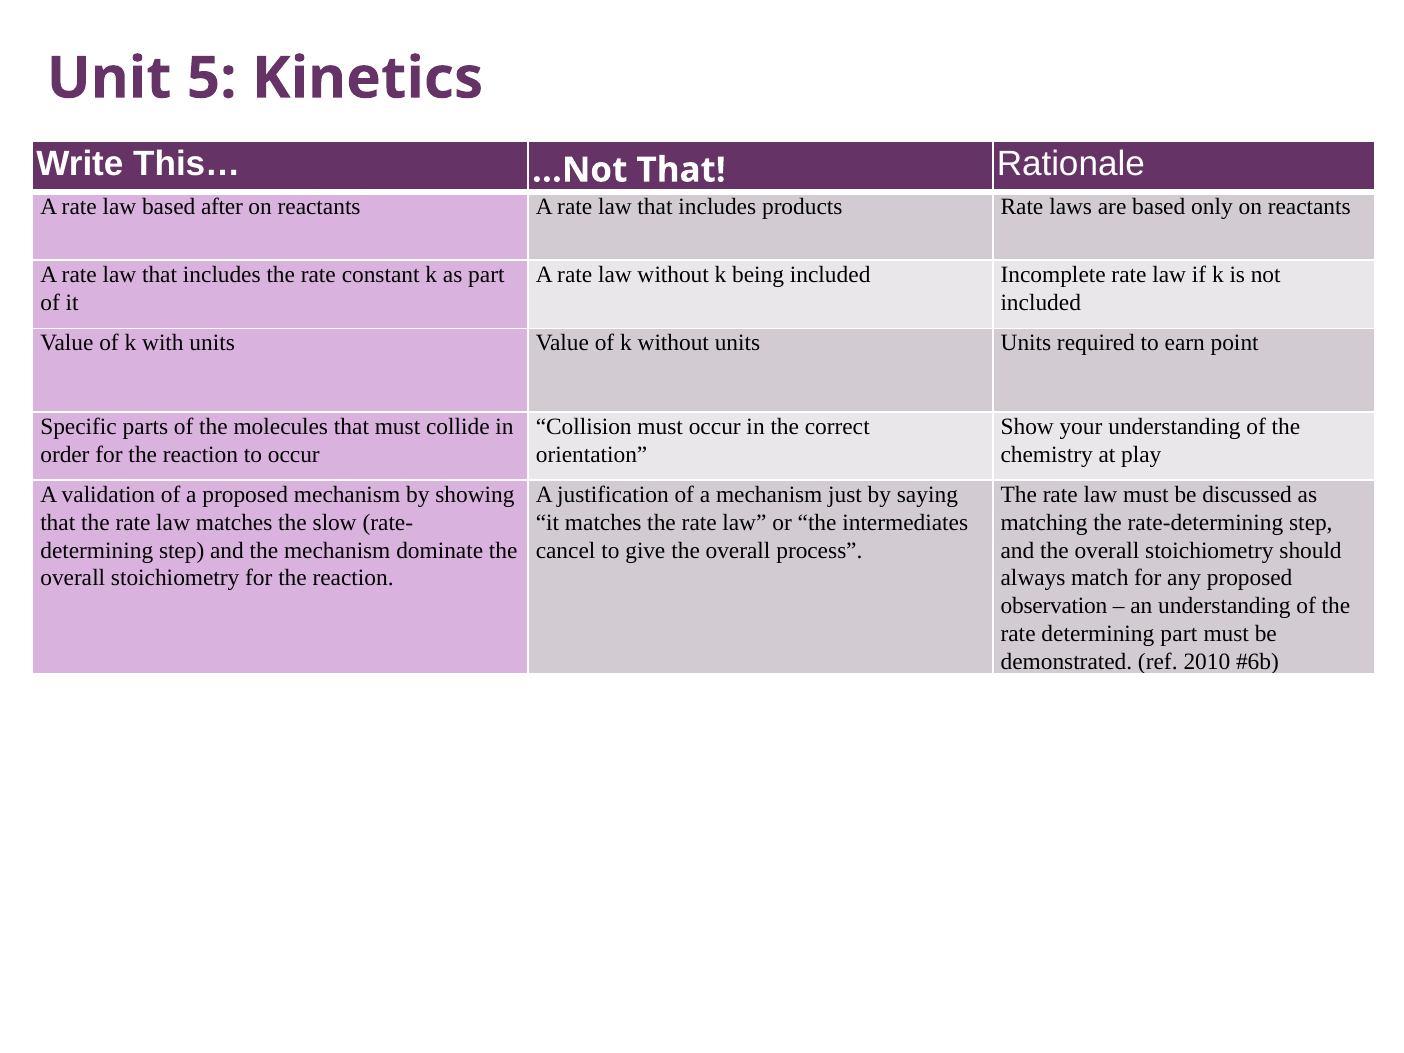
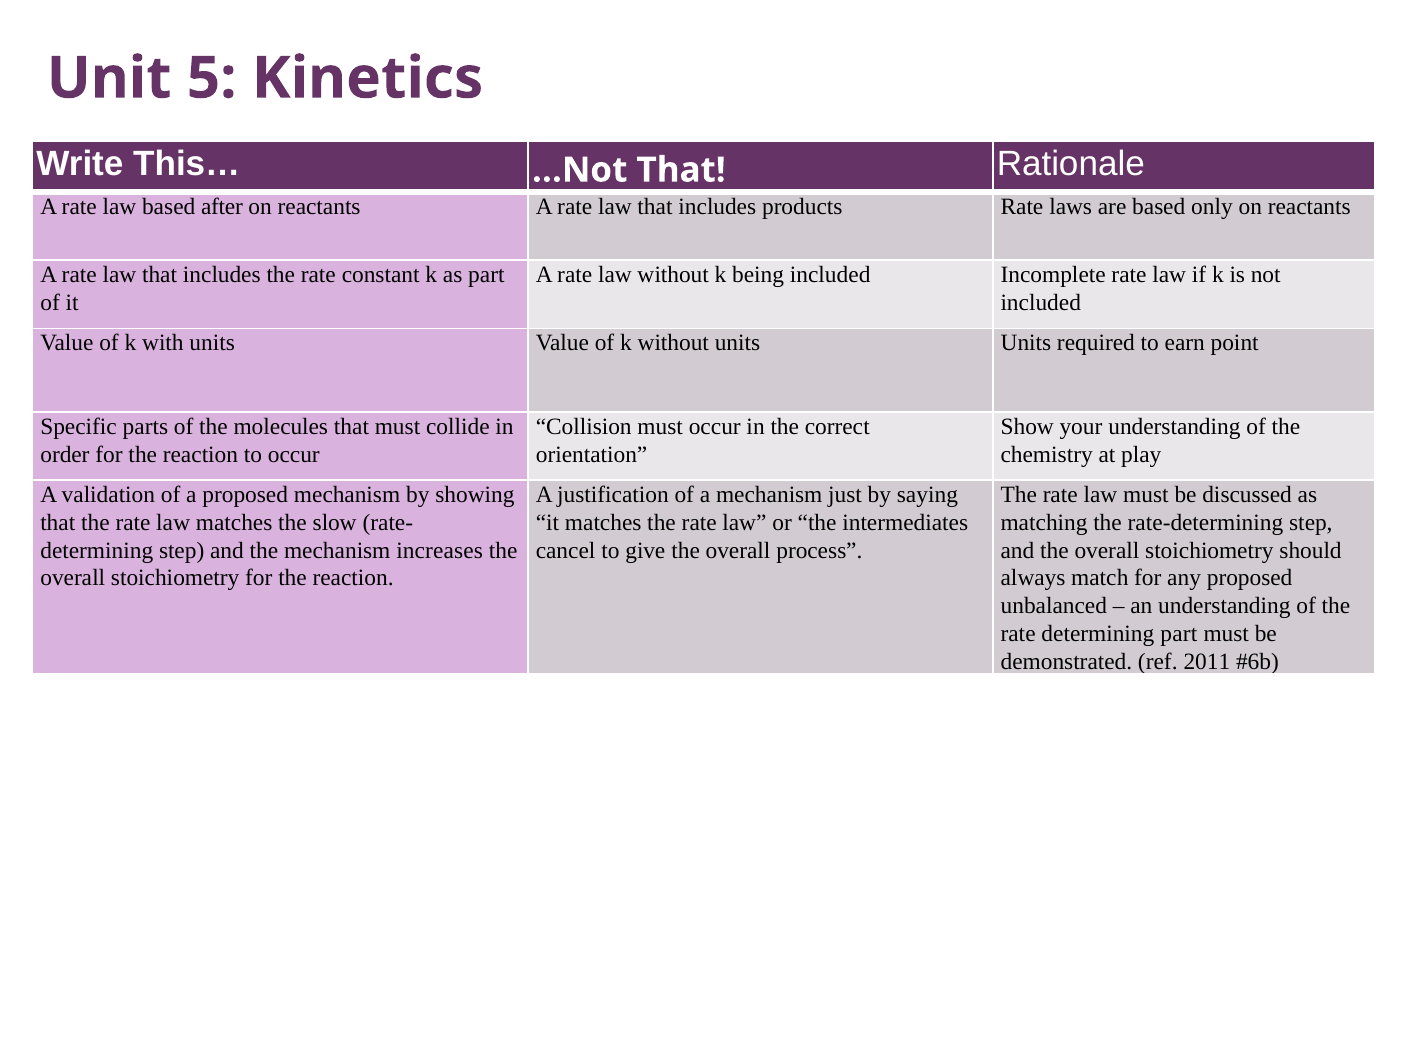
dominate: dominate -> increases
observation: observation -> unbalanced
2010: 2010 -> 2011
